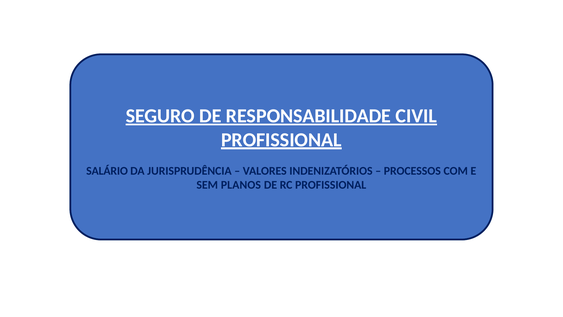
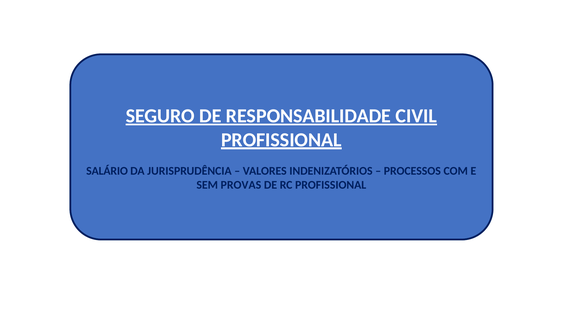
PLANOS: PLANOS -> PROVAS
